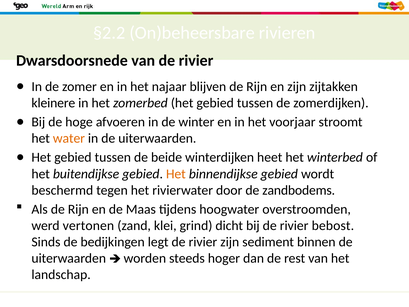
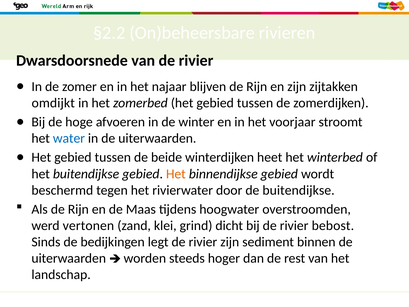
kleinere: kleinere -> omdijkt
water colour: orange -> blue
de zandbodems: zandbodems -> buitendijkse
